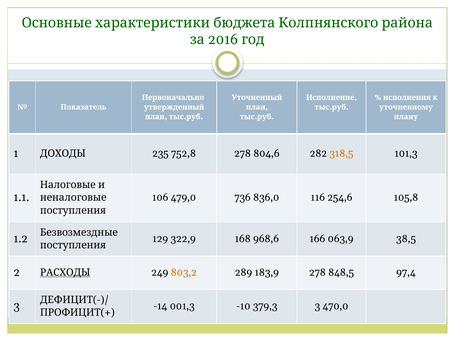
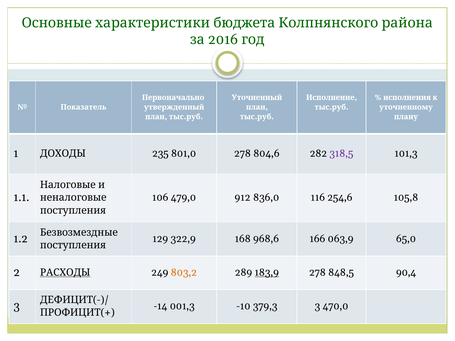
752,8: 752,8 -> 801,0
318,5 colour: orange -> purple
736: 736 -> 912
38,5: 38,5 -> 65,0
183,9 underline: none -> present
97,4: 97,4 -> 90,4
